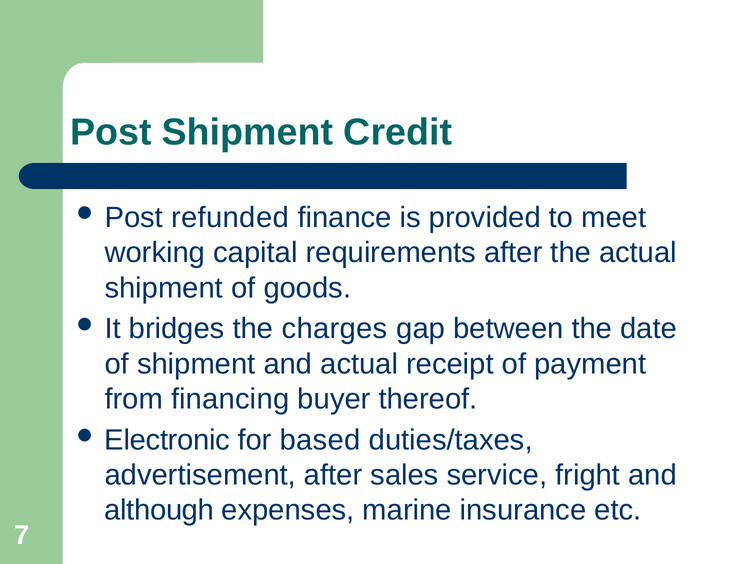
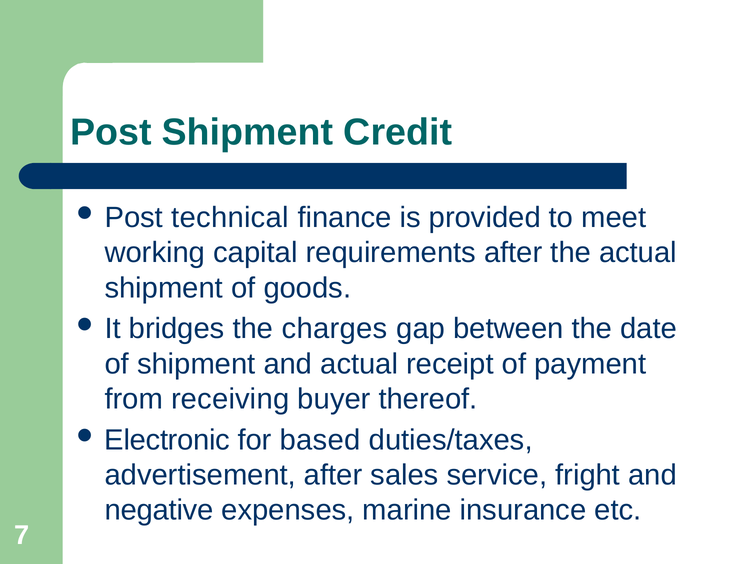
refunded: refunded -> technical
financing: financing -> receiving
although: although -> negative
